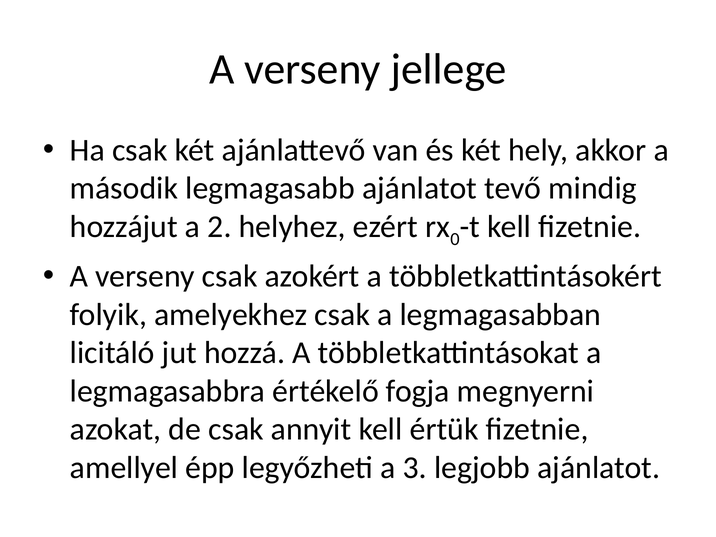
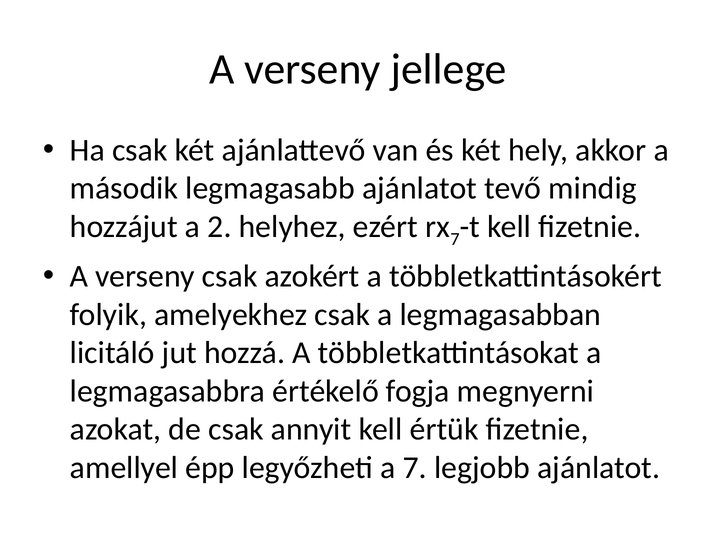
0 at (455, 239): 0 -> 7
a 3: 3 -> 7
